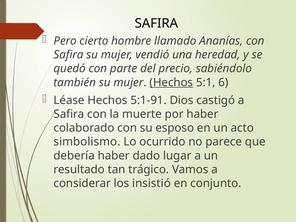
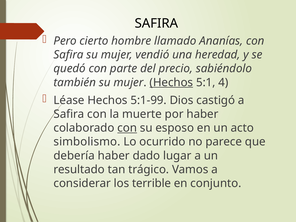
6: 6 -> 4
5:1-91: 5:1-91 -> 5:1-99
con at (127, 128) underline: none -> present
insistió: insistió -> terrible
